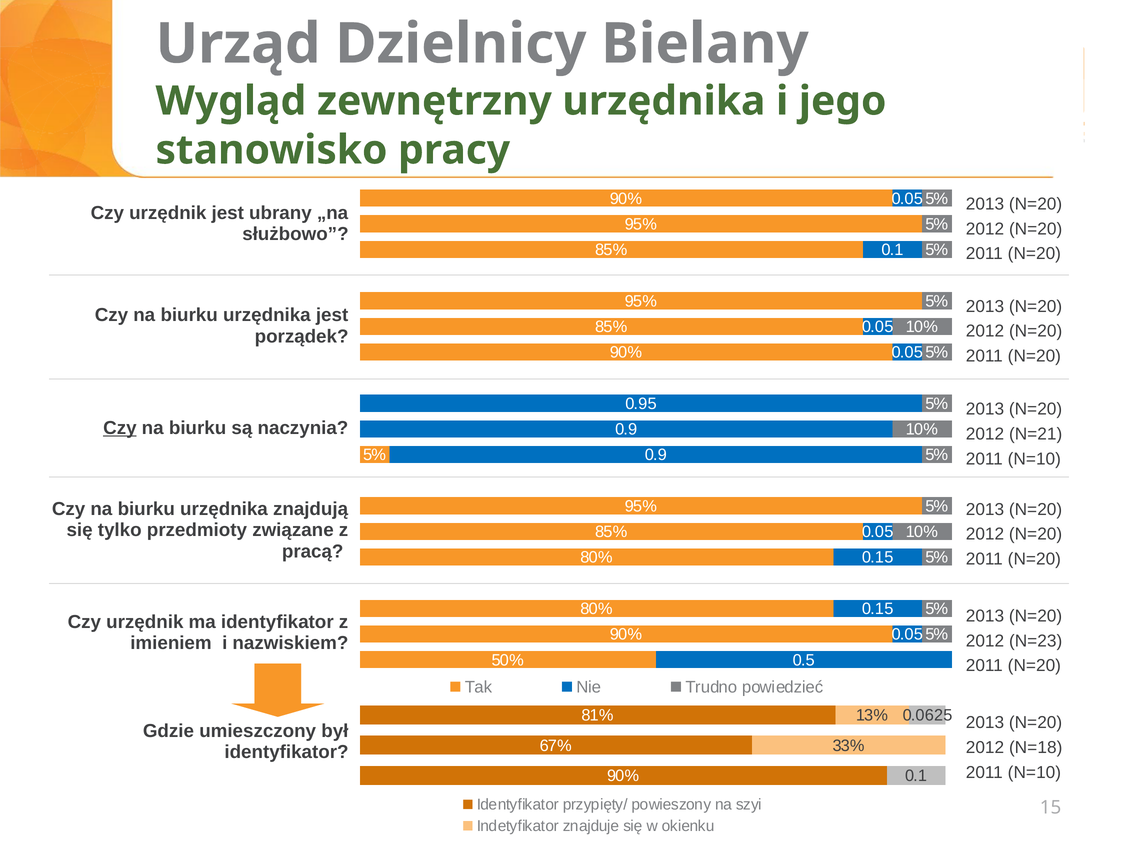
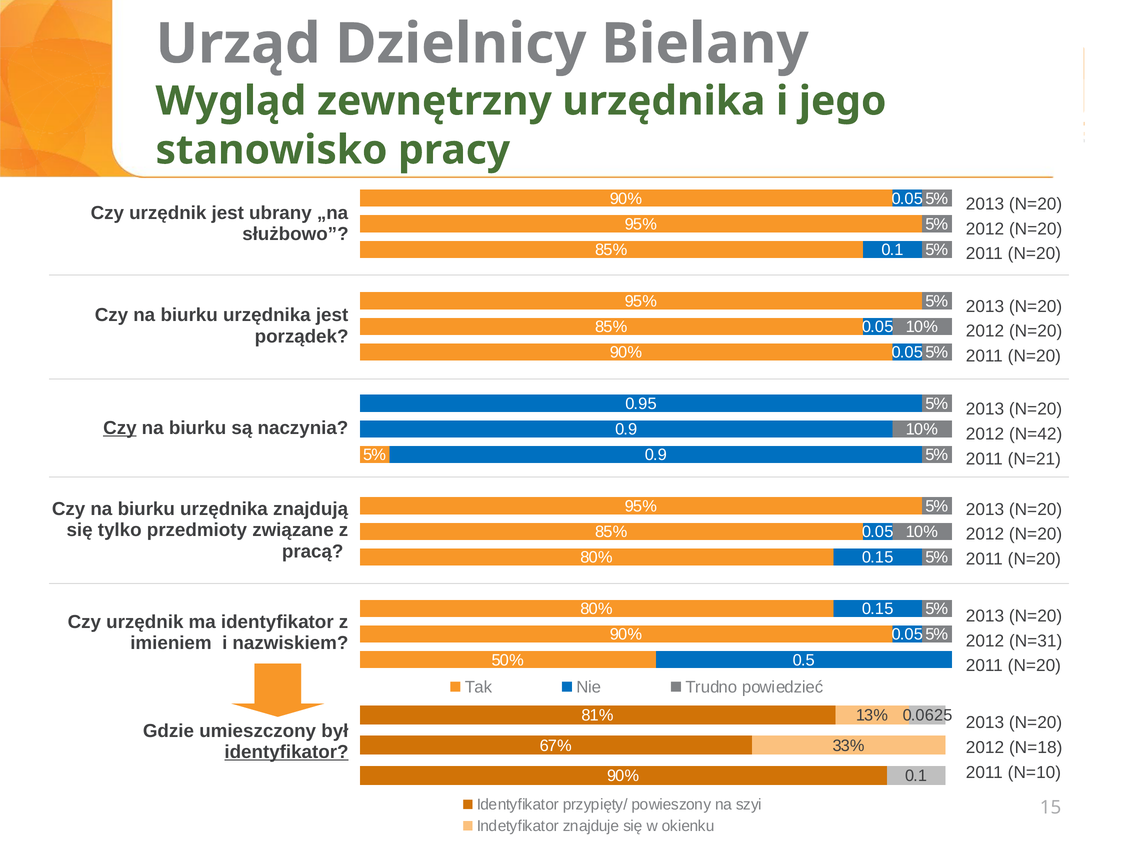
N=21: N=21 -> N=42
N=10 at (1034, 459): N=10 -> N=21
N=23: N=23 -> N=31
identyfikator at (286, 752) underline: none -> present
